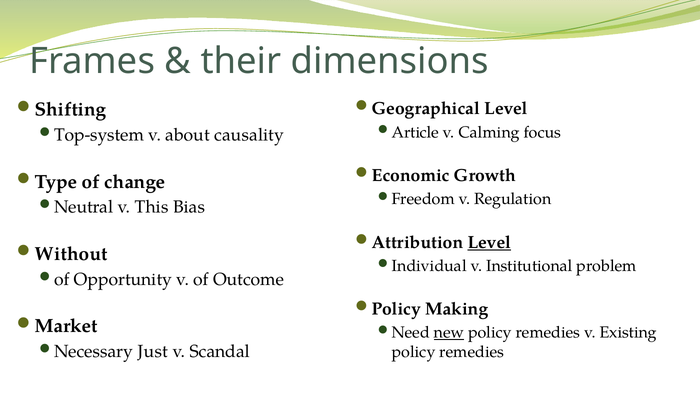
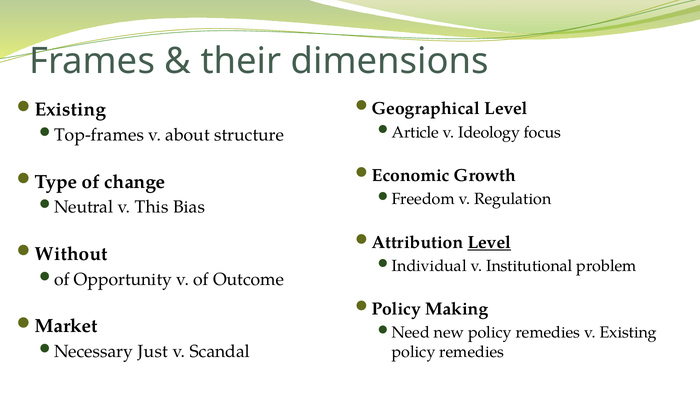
Shifting at (70, 110): Shifting -> Existing
Calming: Calming -> Ideology
Top-system: Top-system -> Top-frames
causality: causality -> structure
new underline: present -> none
